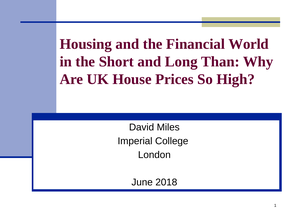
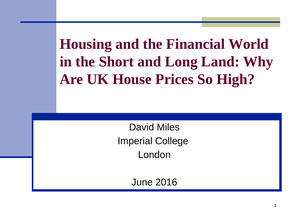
Than: Than -> Land
2018: 2018 -> 2016
